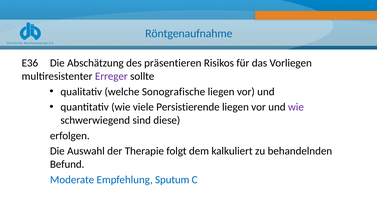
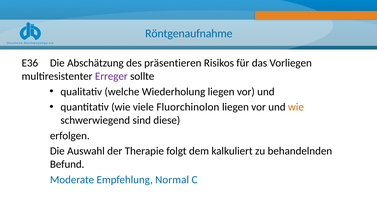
Sonografische: Sonografische -> Wiederholung
Persistierende: Persistierende -> Fluorchinolon
wie at (296, 107) colour: purple -> orange
Sputum: Sputum -> Normal
